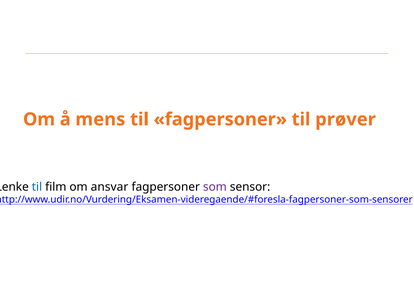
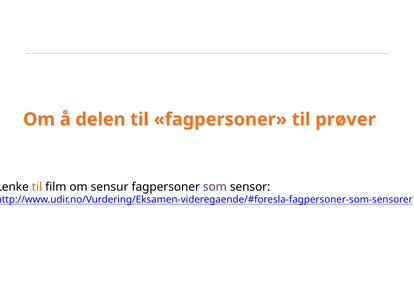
mens: mens -> delen
til at (37, 187) colour: blue -> orange
ansvar: ansvar -> sensur
